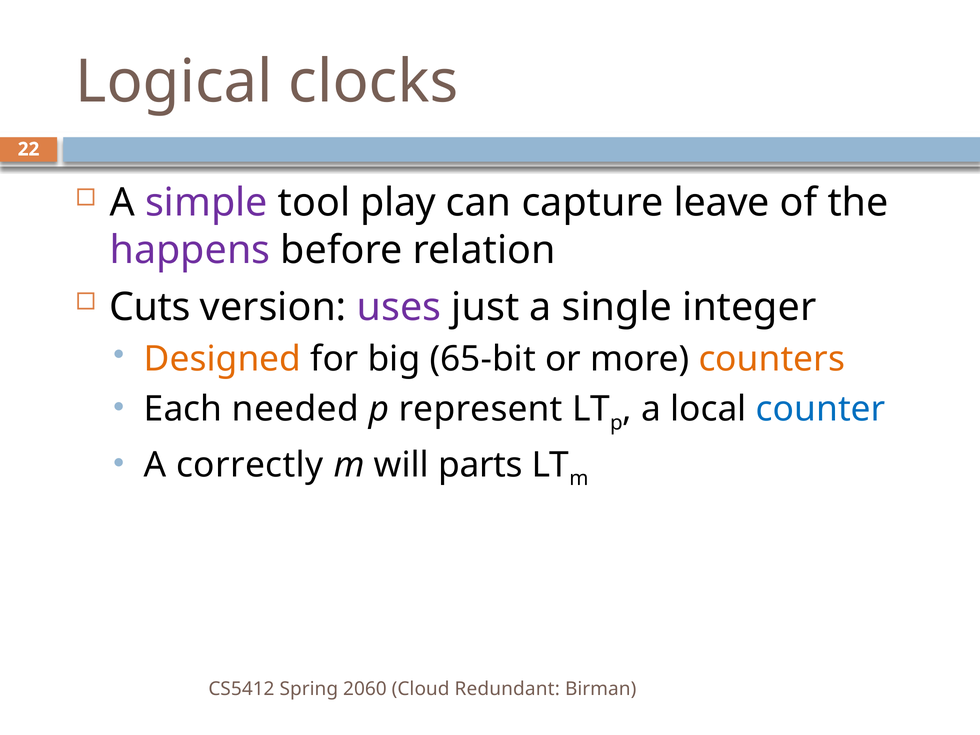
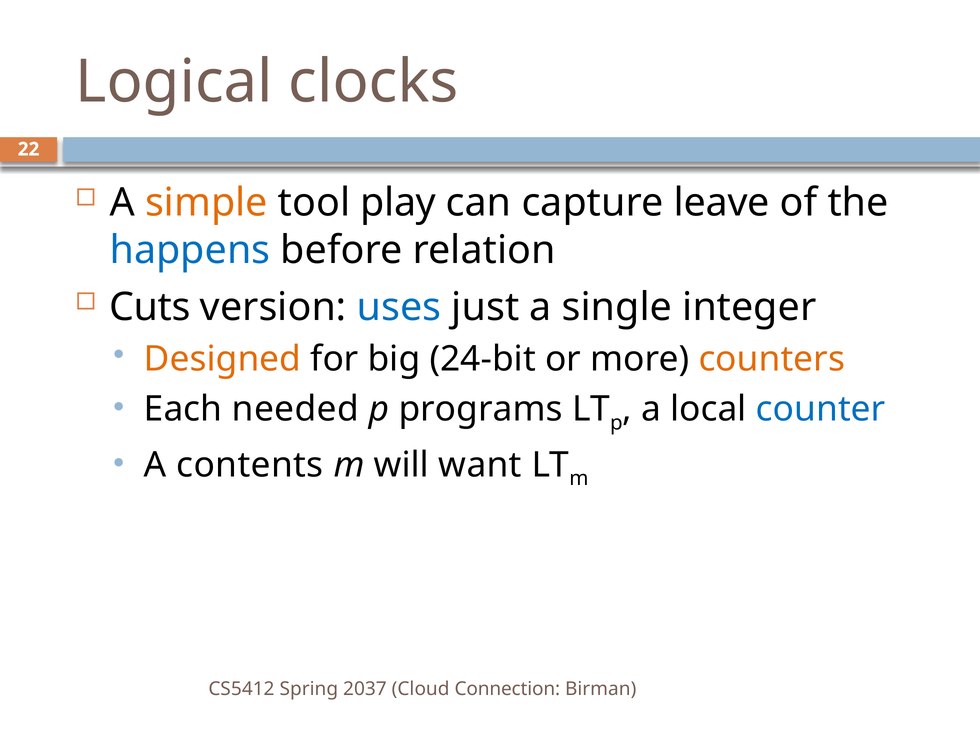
simple colour: purple -> orange
happens colour: purple -> blue
uses colour: purple -> blue
65-bit: 65-bit -> 24-bit
represent: represent -> programs
correctly: correctly -> contents
parts: parts -> want
2060: 2060 -> 2037
Redundant: Redundant -> Connection
